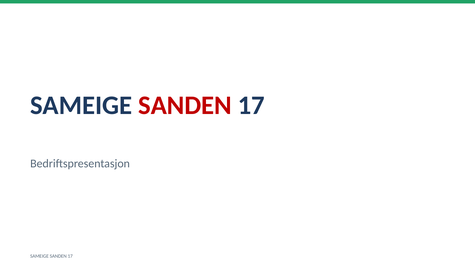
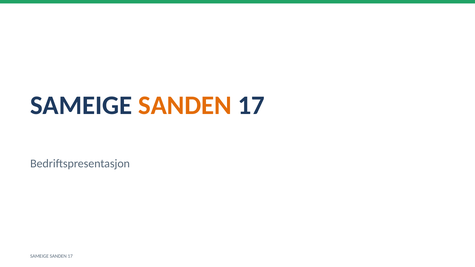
SANDEN at (185, 105) colour: red -> orange
